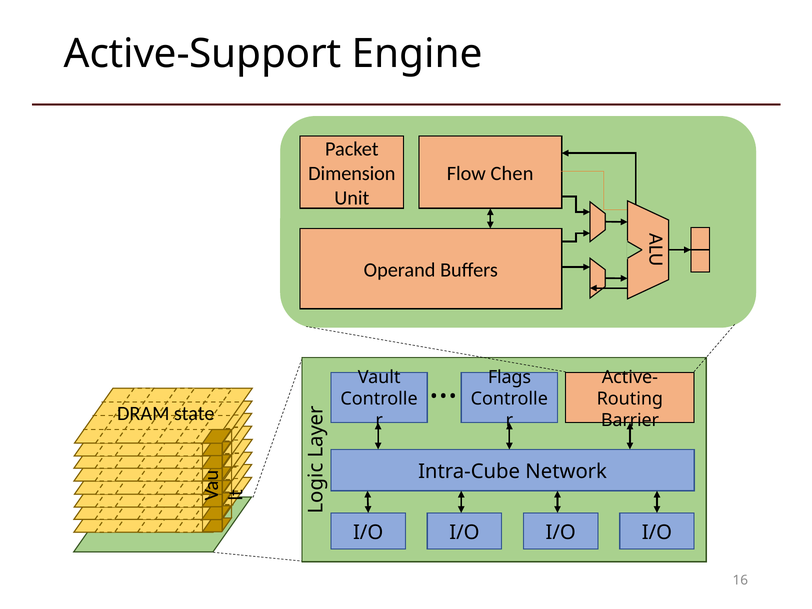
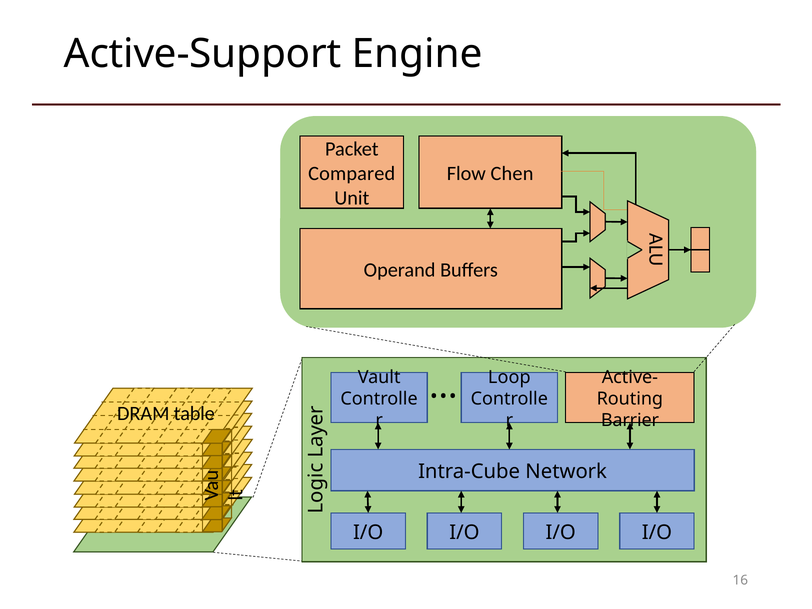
Dimension: Dimension -> Compared
Flags: Flags -> Loop
state: state -> table
